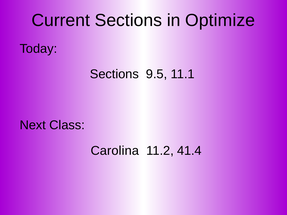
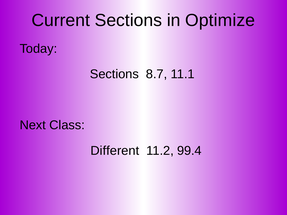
9.5: 9.5 -> 8.7
Carolina: Carolina -> Different
41.4: 41.4 -> 99.4
